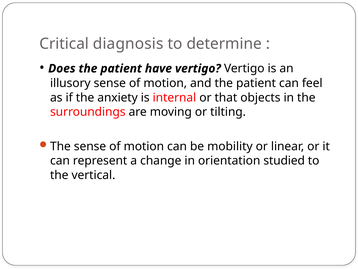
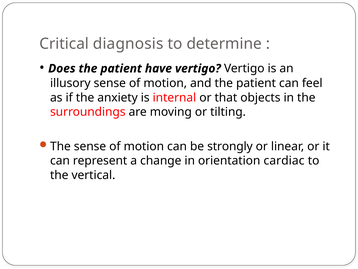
mobility: mobility -> strongly
studied: studied -> cardiac
